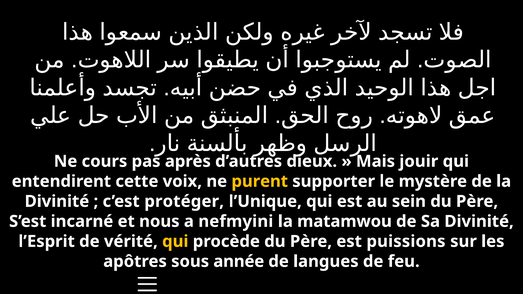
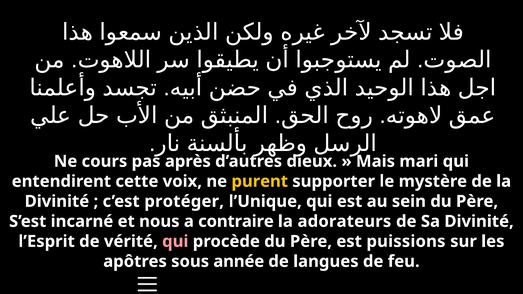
jouir: jouir -> mari
nefmyini: nefmyini -> contraire
matamwou: matamwou -> adorateurs
qui at (175, 242) colour: yellow -> pink
